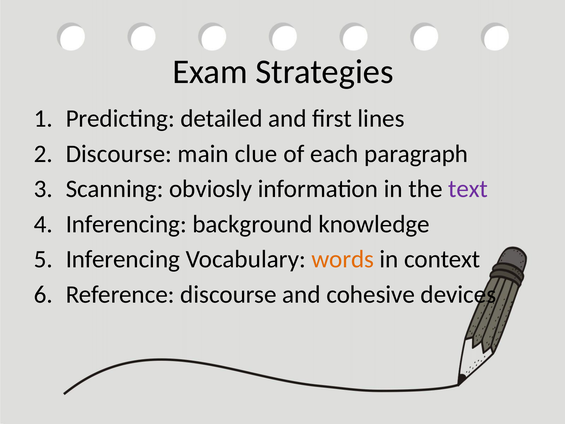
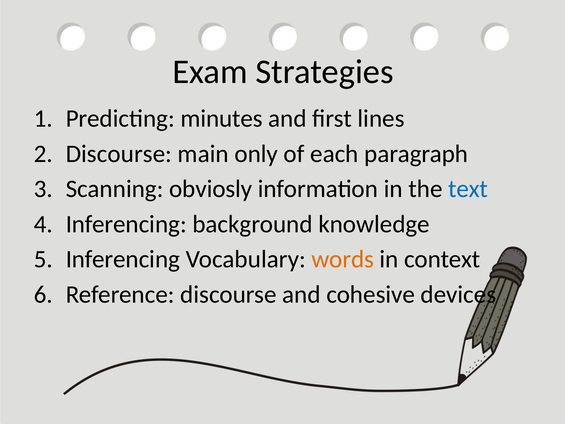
detailed: detailed -> minutes
clue: clue -> only
text colour: purple -> blue
